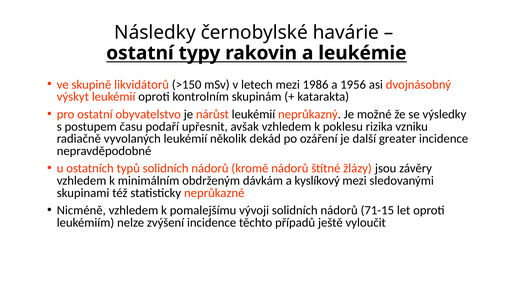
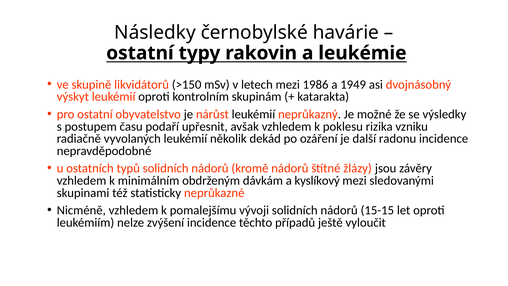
1956: 1956 -> 1949
greater: greater -> radonu
71-15: 71-15 -> 15-15
